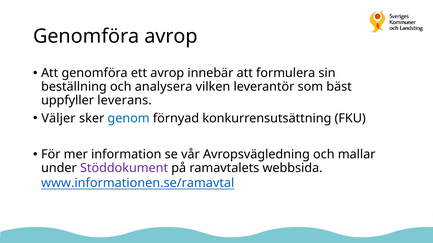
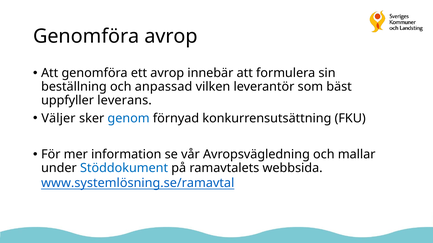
analysera: analysera -> anpassad
Stöddokument colour: purple -> blue
www.informationen.se/ramavtal: www.informationen.se/ramavtal -> www.systemlösning.se/ramavtal
